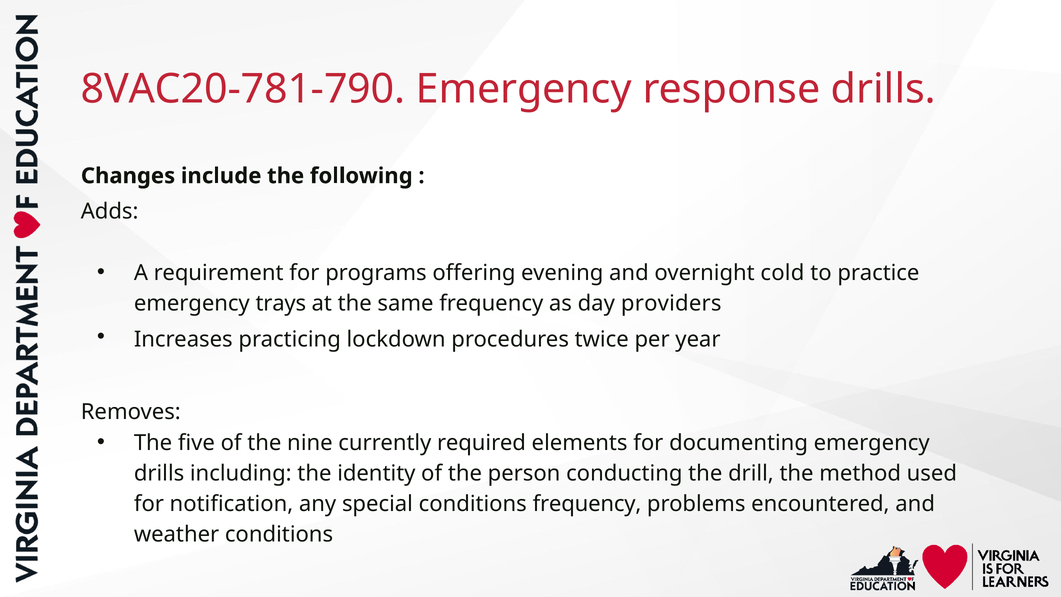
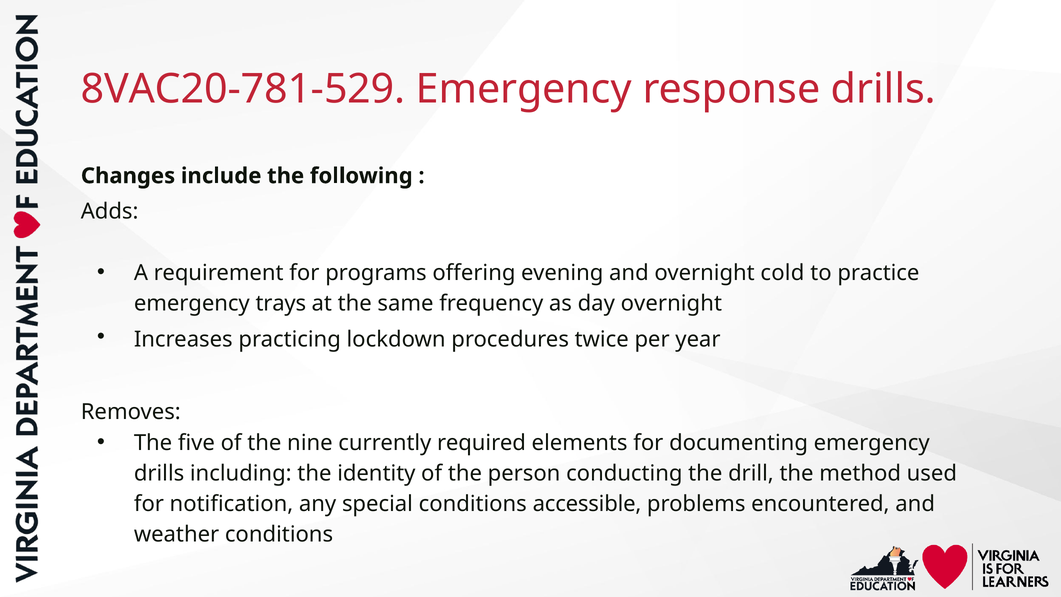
8VAC20-781-790: 8VAC20-781-790 -> 8VAC20-781-529
day providers: providers -> overnight
conditions frequency: frequency -> accessible
